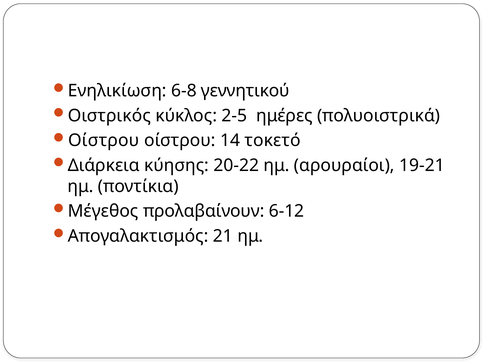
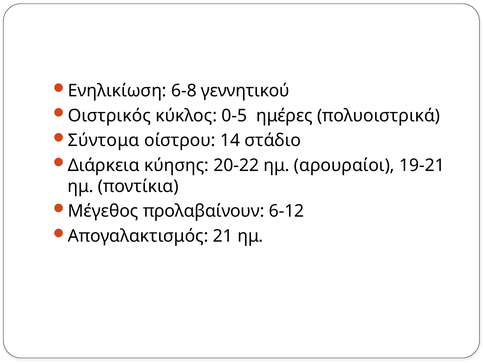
2-5: 2-5 -> 0-5
Οίστρου at (104, 140): Οίστρου -> Σύντομα
τοκετό: τοκετό -> στάδιο
